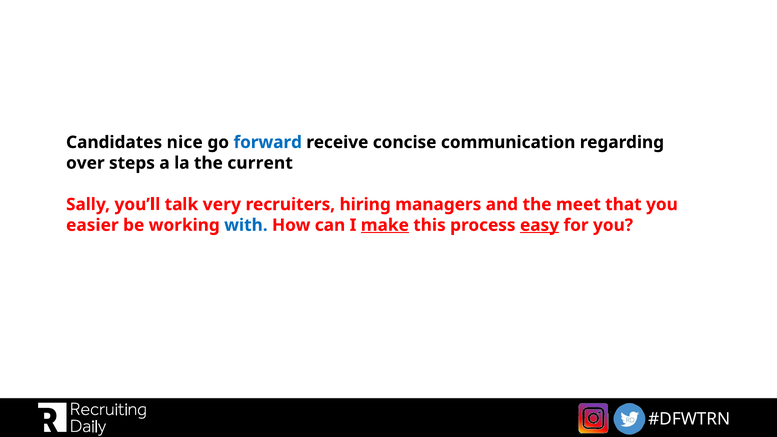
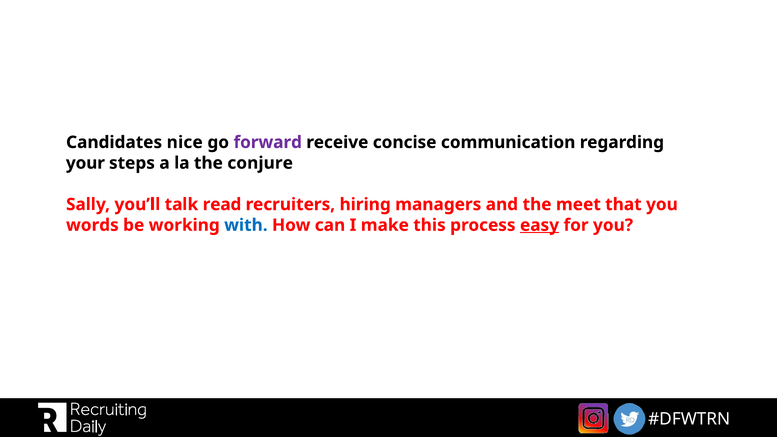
forward colour: blue -> purple
over: over -> your
current: current -> conjure
very: very -> read
easier: easier -> words
make underline: present -> none
